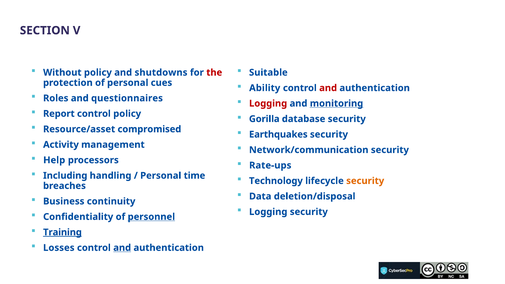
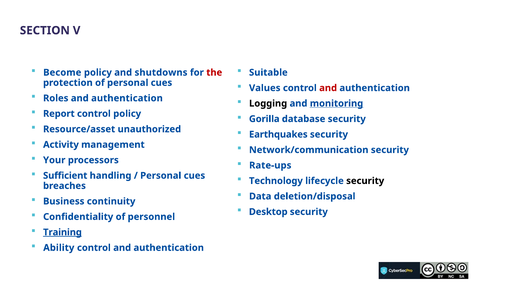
Without: Without -> Become
Ability: Ability -> Values
Roles and questionnaires: questionnaires -> authentication
Logging at (268, 103) colour: red -> black
compromised: compromised -> unauthorized
Help: Help -> Your
Including: Including -> Sufficient
time at (194, 176): time -> cues
security at (365, 181) colour: orange -> black
Logging at (268, 212): Logging -> Desktop
personnel underline: present -> none
Losses: Losses -> Ability
and at (122, 248) underline: present -> none
